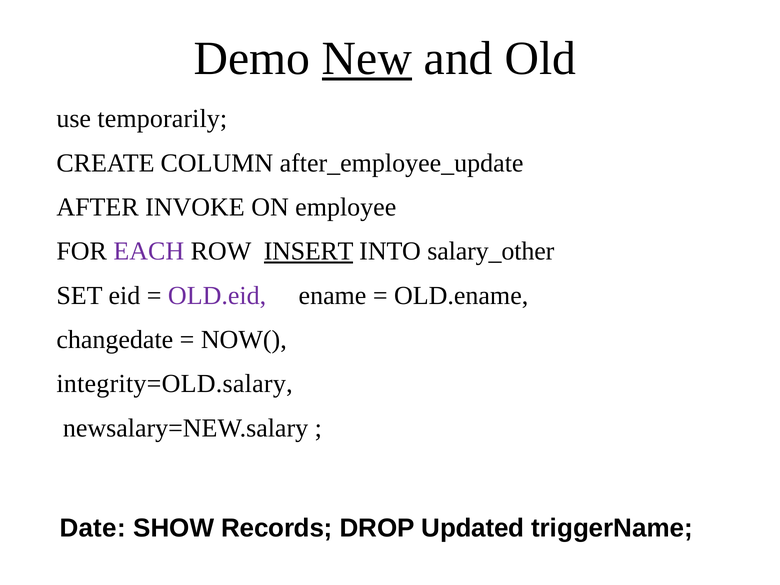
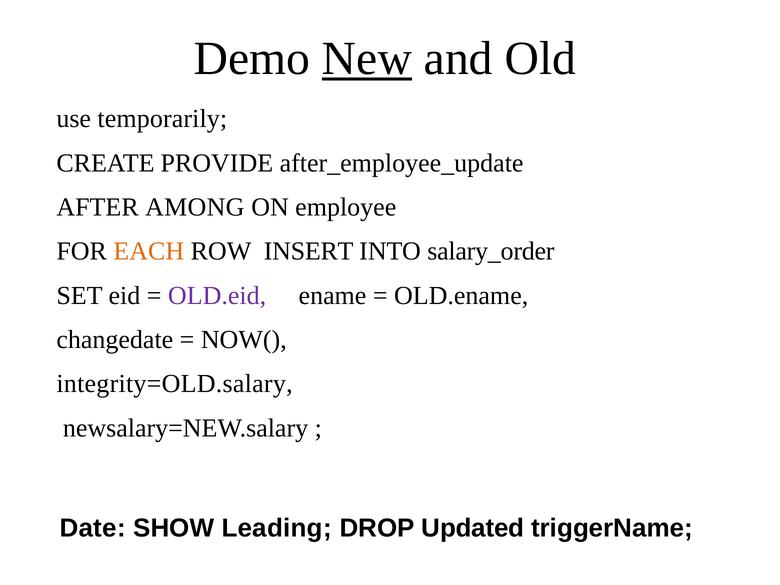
COLUMN: COLUMN -> PROVIDE
INVOKE: INVOKE -> AMONG
EACH colour: purple -> orange
INSERT underline: present -> none
salary_other: salary_other -> salary_order
Records: Records -> Leading
